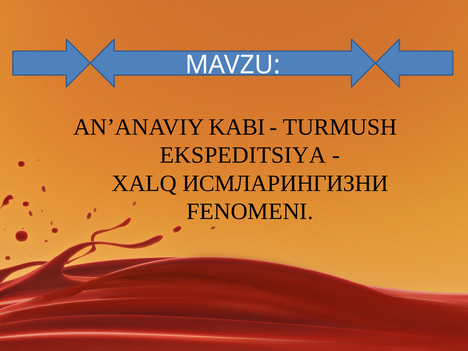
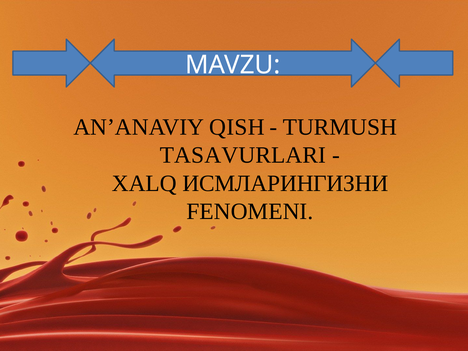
KABI: KABI -> QISH
EKSPEDITSIYA: EKSPEDITSIYA -> TASAVURLARI
